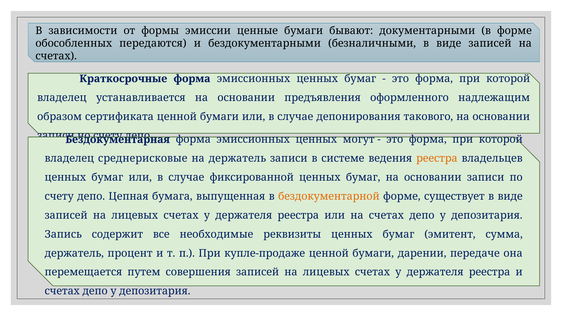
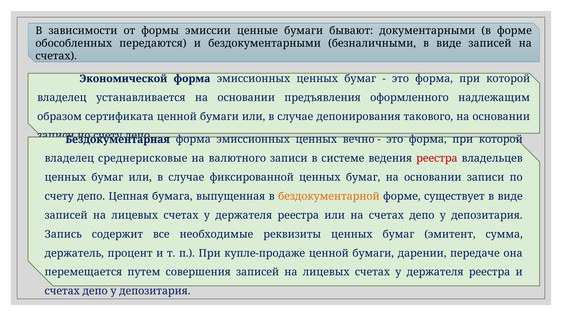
Краткосрочные: Краткосрочные -> Экономической
могут: могут -> вечно
на держатель: держатель -> валютного
реестра at (437, 158) colour: orange -> red
